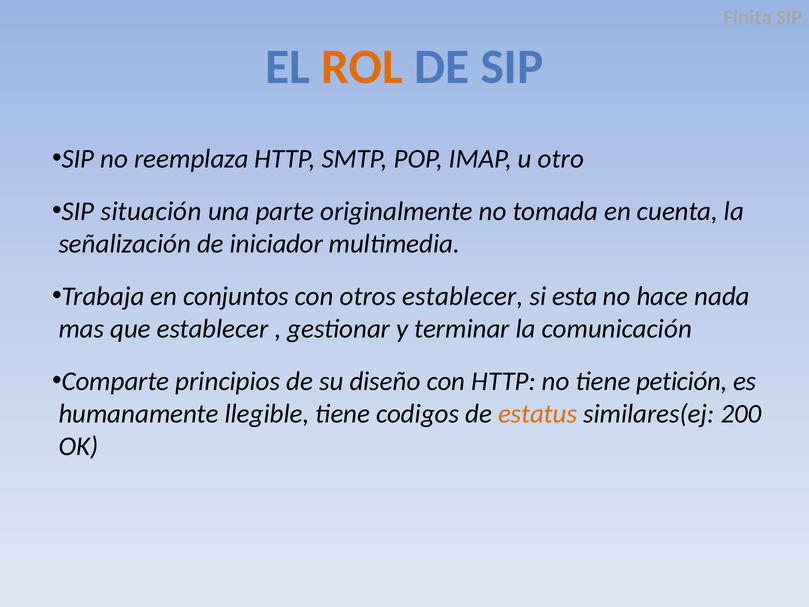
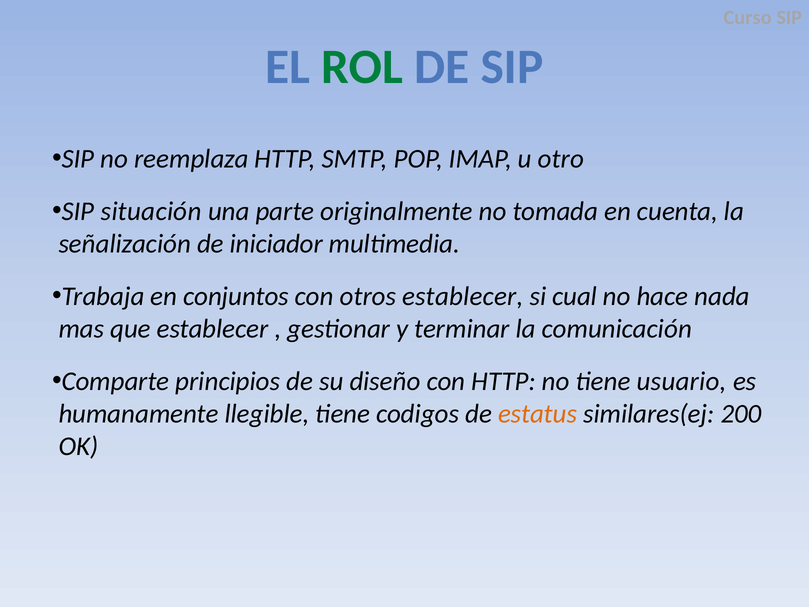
Finita: Finita -> Curso
ROL colour: orange -> green
esta: esta -> cual
petición: petición -> usuario
